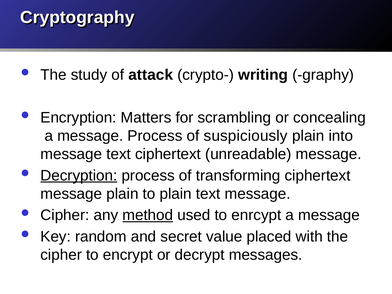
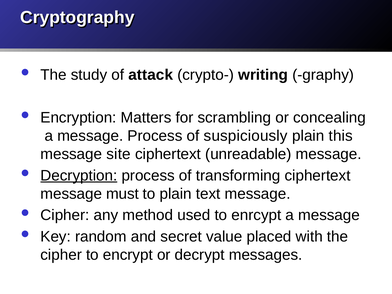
into: into -> this
message text: text -> site
message plain: plain -> must
method underline: present -> none
